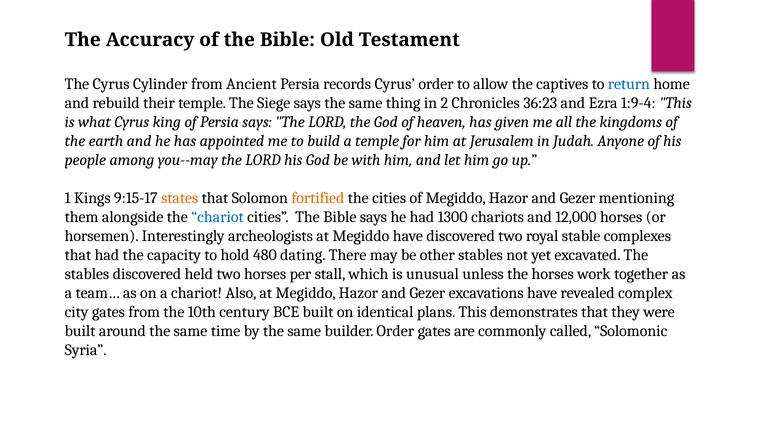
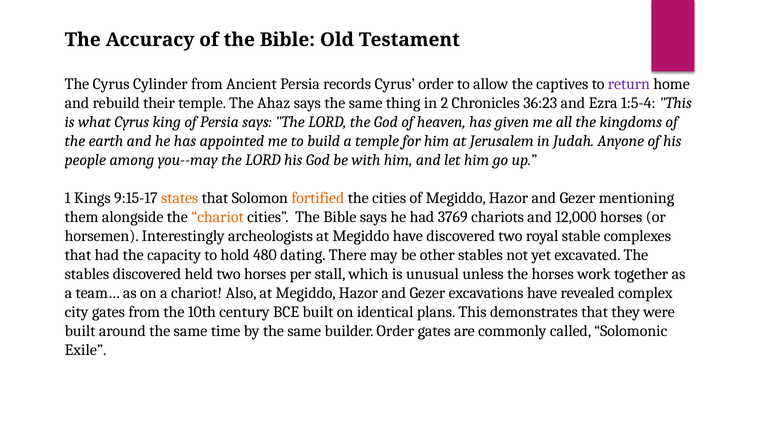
return colour: blue -> purple
Siege: Siege -> Ahaz
1:9-4: 1:9-4 -> 1:5-4
chariot at (217, 217) colour: blue -> orange
1300: 1300 -> 3769
Syria: Syria -> Exile
